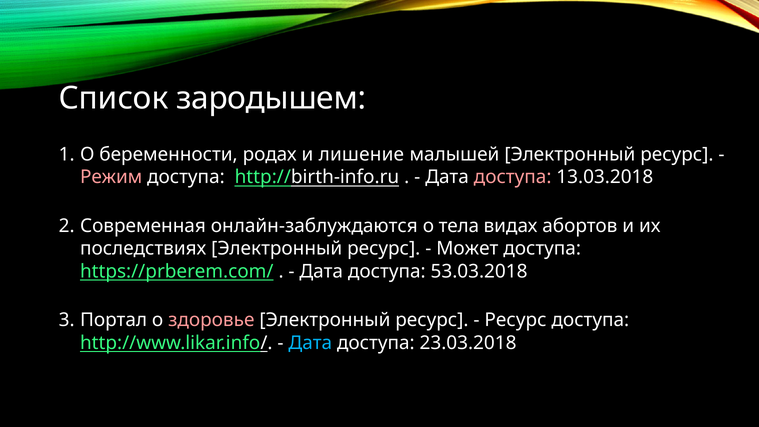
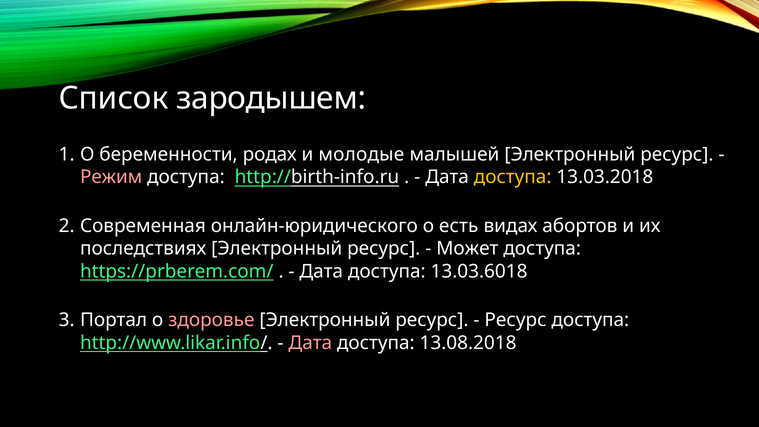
лишение: лишение -> молодые
доступа at (513, 177) colour: pink -> yellow
онлайн-заблуждаются: онлайн-заблуждаются -> онлайн-юридического
тела: тела -> есть
53.03.2018: 53.03.2018 -> 13.03.6018
Дата at (310, 343) colour: light blue -> pink
23.03.2018: 23.03.2018 -> 13.08.2018
